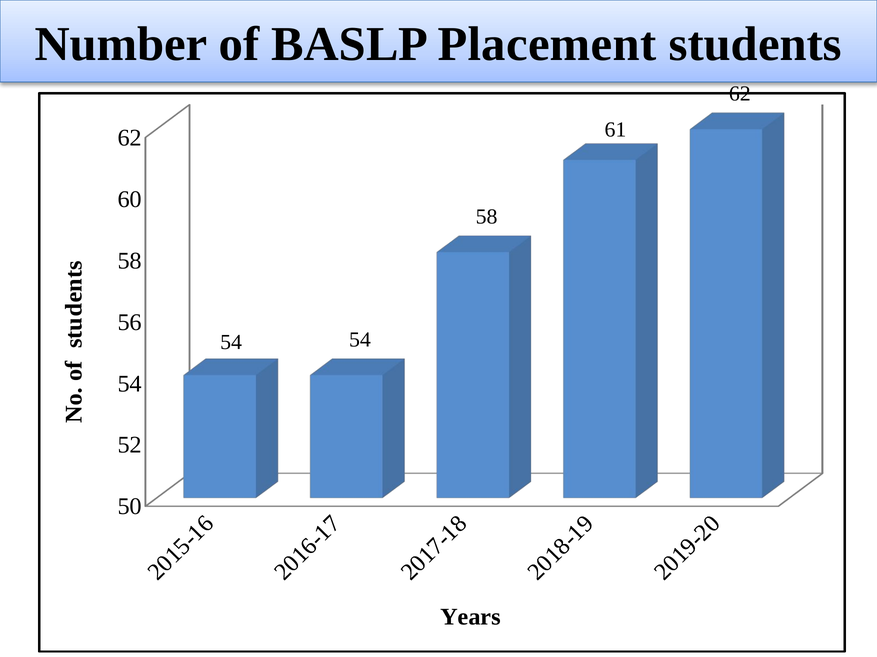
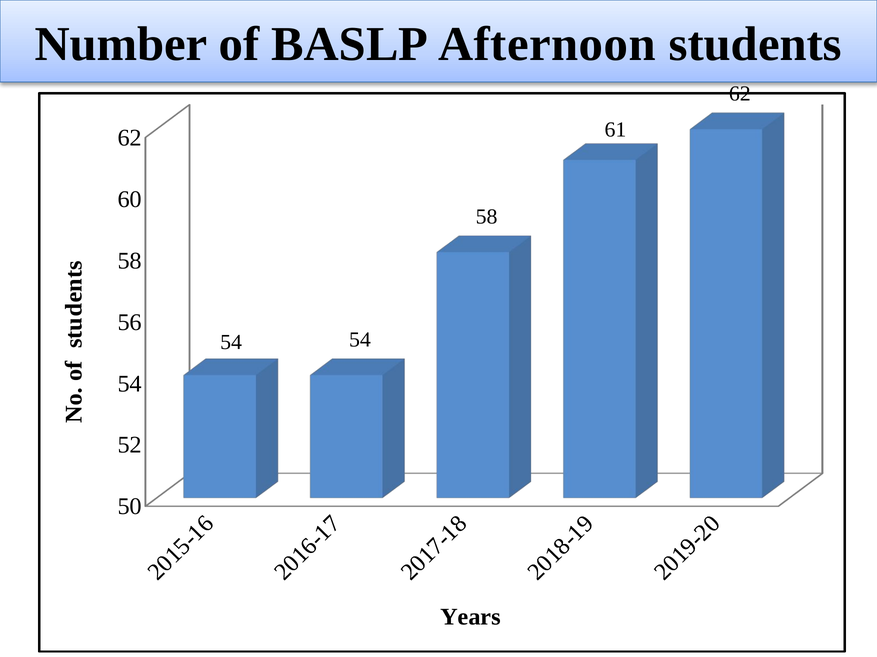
Placement: Placement -> Afternoon
